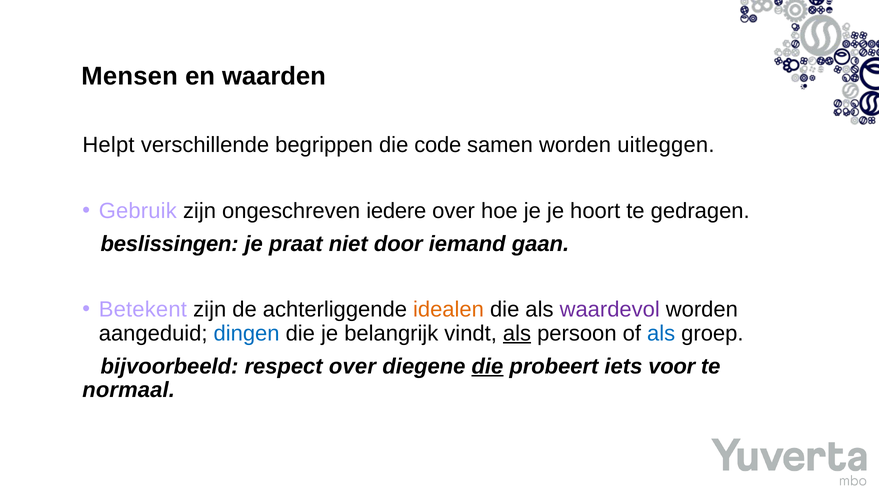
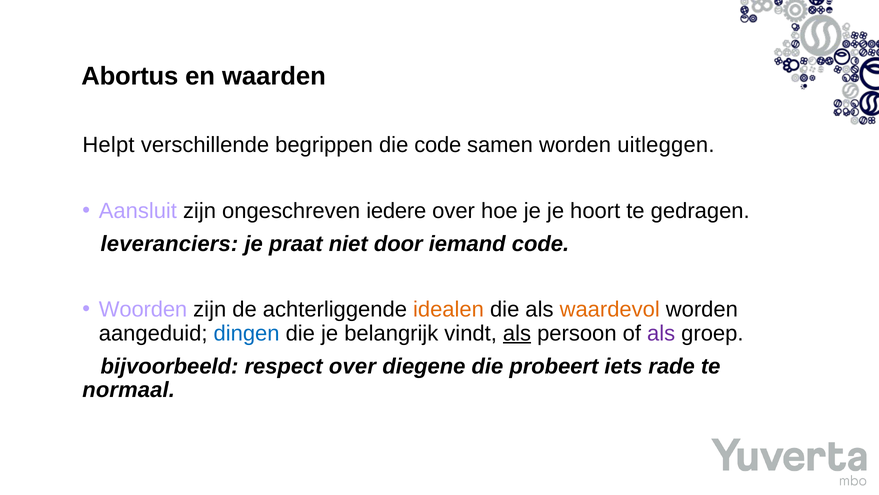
Mensen: Mensen -> Abortus
Gebruik: Gebruik -> Aansluit
beslissingen: beslissingen -> leveranciers
iemand gaan: gaan -> code
Betekent: Betekent -> Woorden
waardevol colour: purple -> orange
als at (661, 333) colour: blue -> purple
die at (487, 366) underline: present -> none
voor: voor -> rade
